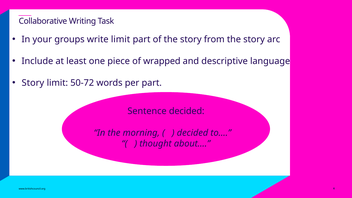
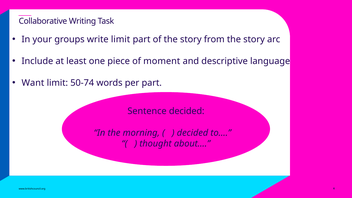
wrapped: wrapped -> moment
Story at (33, 83): Story -> Want
50-72: 50-72 -> 50-74
